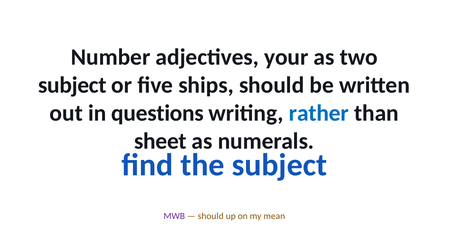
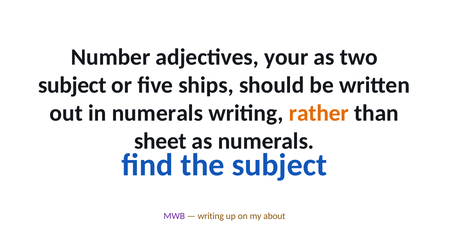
in questions: questions -> numerals
rather colour: blue -> orange
should at (211, 217): should -> writing
mean: mean -> about
